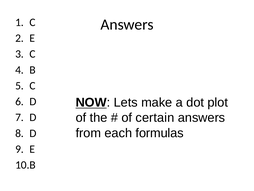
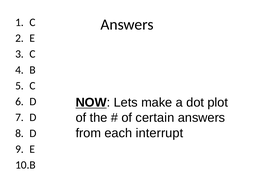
formulas: formulas -> interrupt
